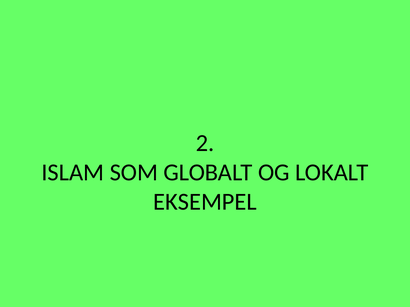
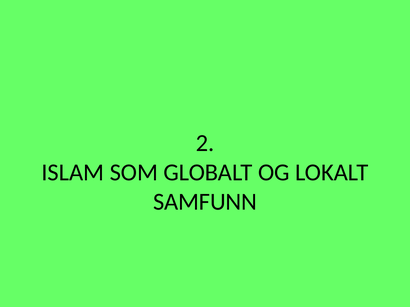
EKSEMPEL: EKSEMPEL -> SAMFUNN
